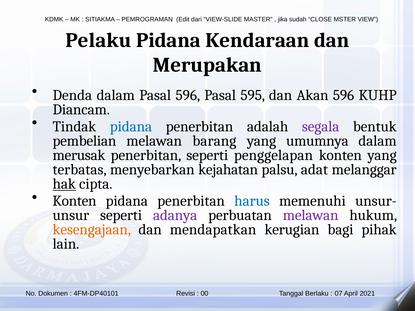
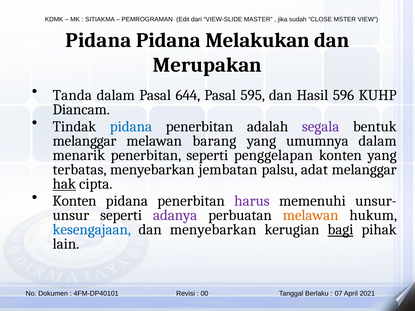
Pelaku at (98, 40): Pelaku -> Pidana
Kendaraan: Kendaraan -> Melakukan
Denda: Denda -> Tanda
Pasal 596: 596 -> 644
Akan: Akan -> Hasil
pembelian at (84, 141): pembelian -> melanggar
merusak: merusak -> menarik
kejahatan: kejahatan -> jembatan
harus colour: blue -> purple
melawan at (311, 215) colour: purple -> orange
kesengajaan colour: orange -> blue
dan mendapatkan: mendapatkan -> menyebarkan
bagi underline: none -> present
